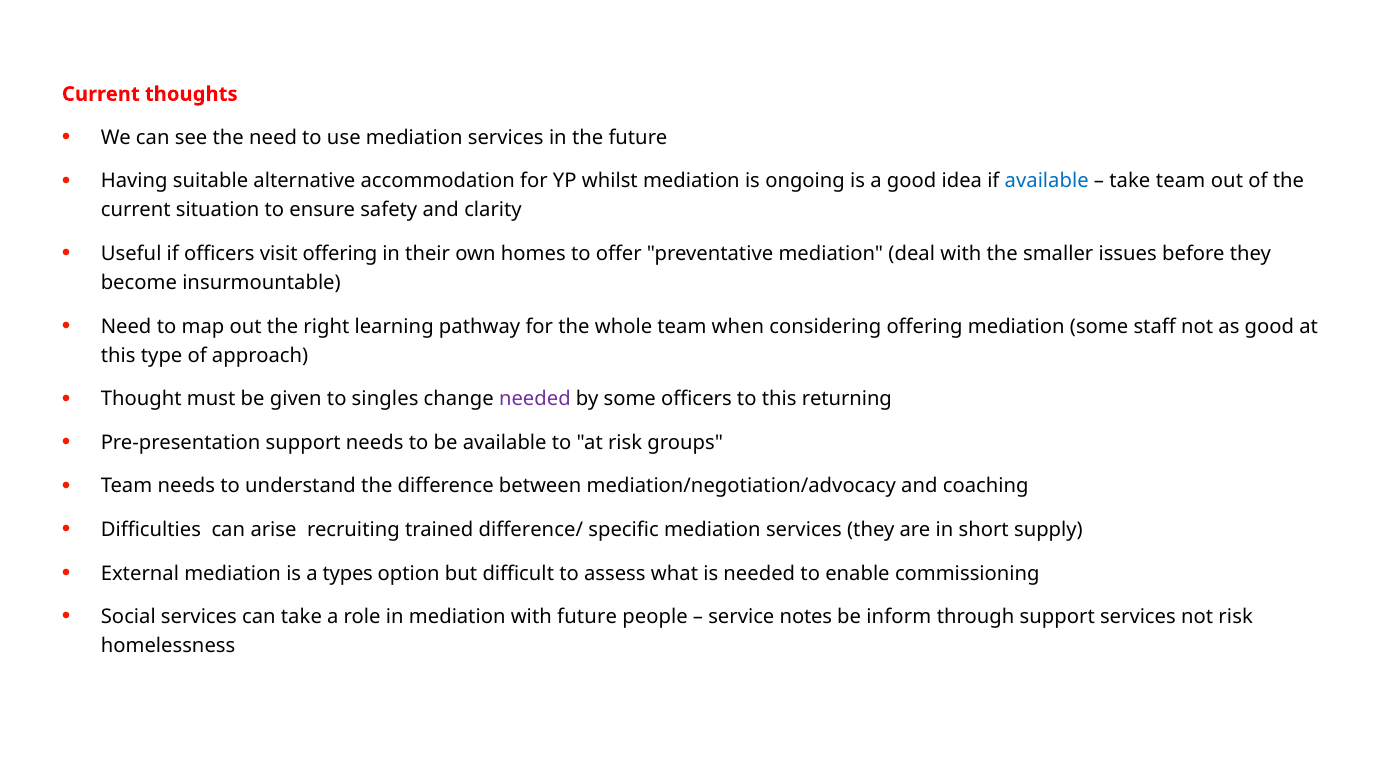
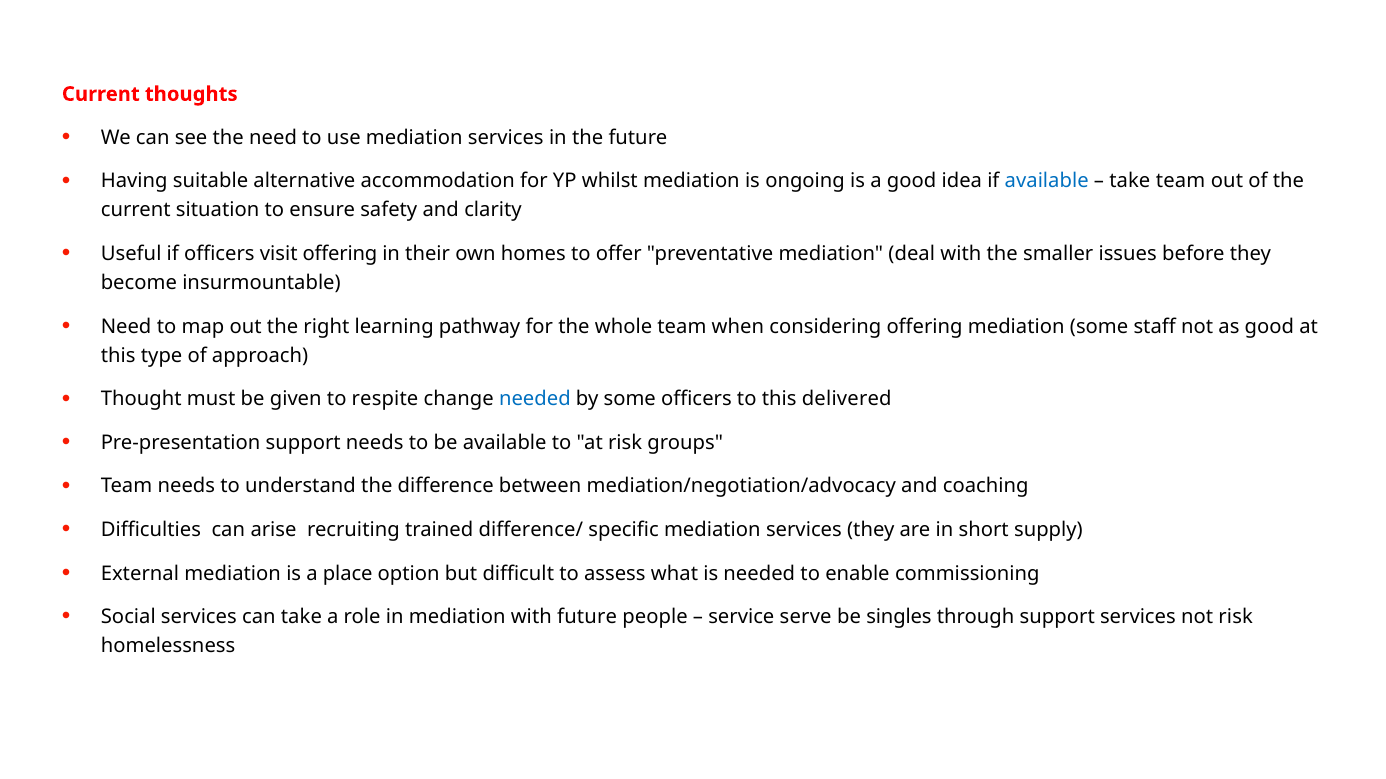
singles: singles -> respite
needed at (535, 400) colour: purple -> blue
returning: returning -> delivered
types: types -> place
notes: notes -> serve
inform: inform -> singles
